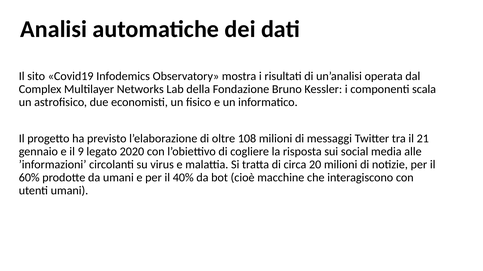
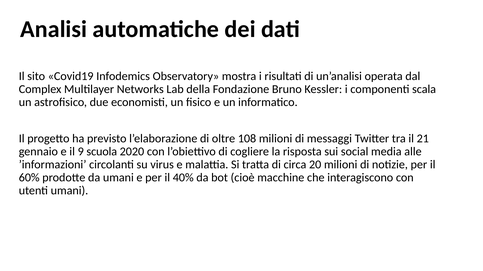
legato: legato -> scuola
